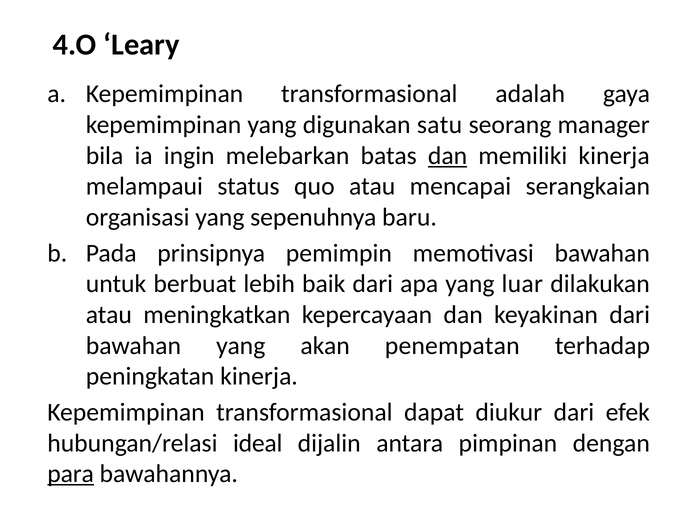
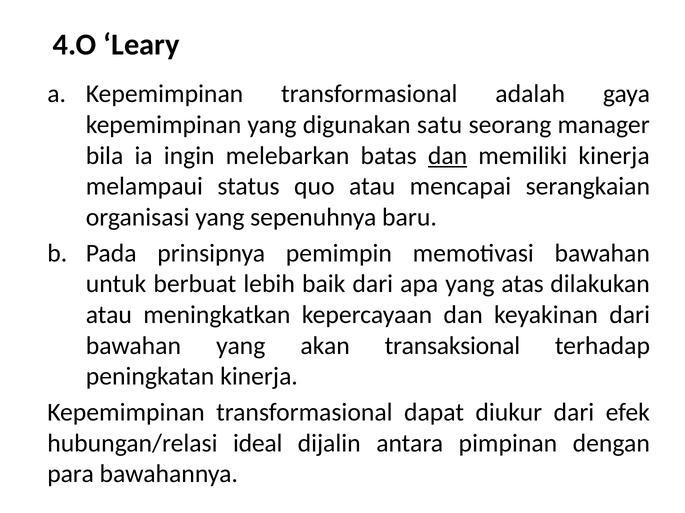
luar: luar -> atas
penempatan: penempatan -> transaksional
para underline: present -> none
